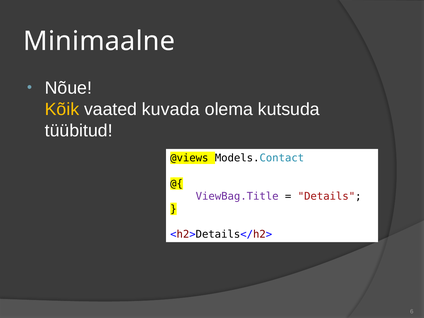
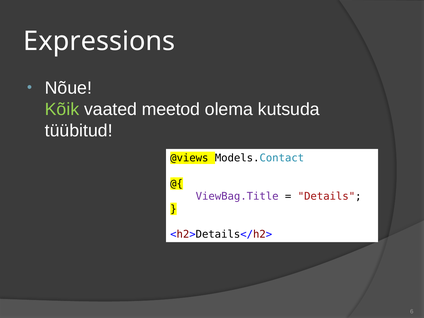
Minimaalne: Minimaalne -> Expressions
Kõik colour: yellow -> light green
kuvada: kuvada -> meetod
